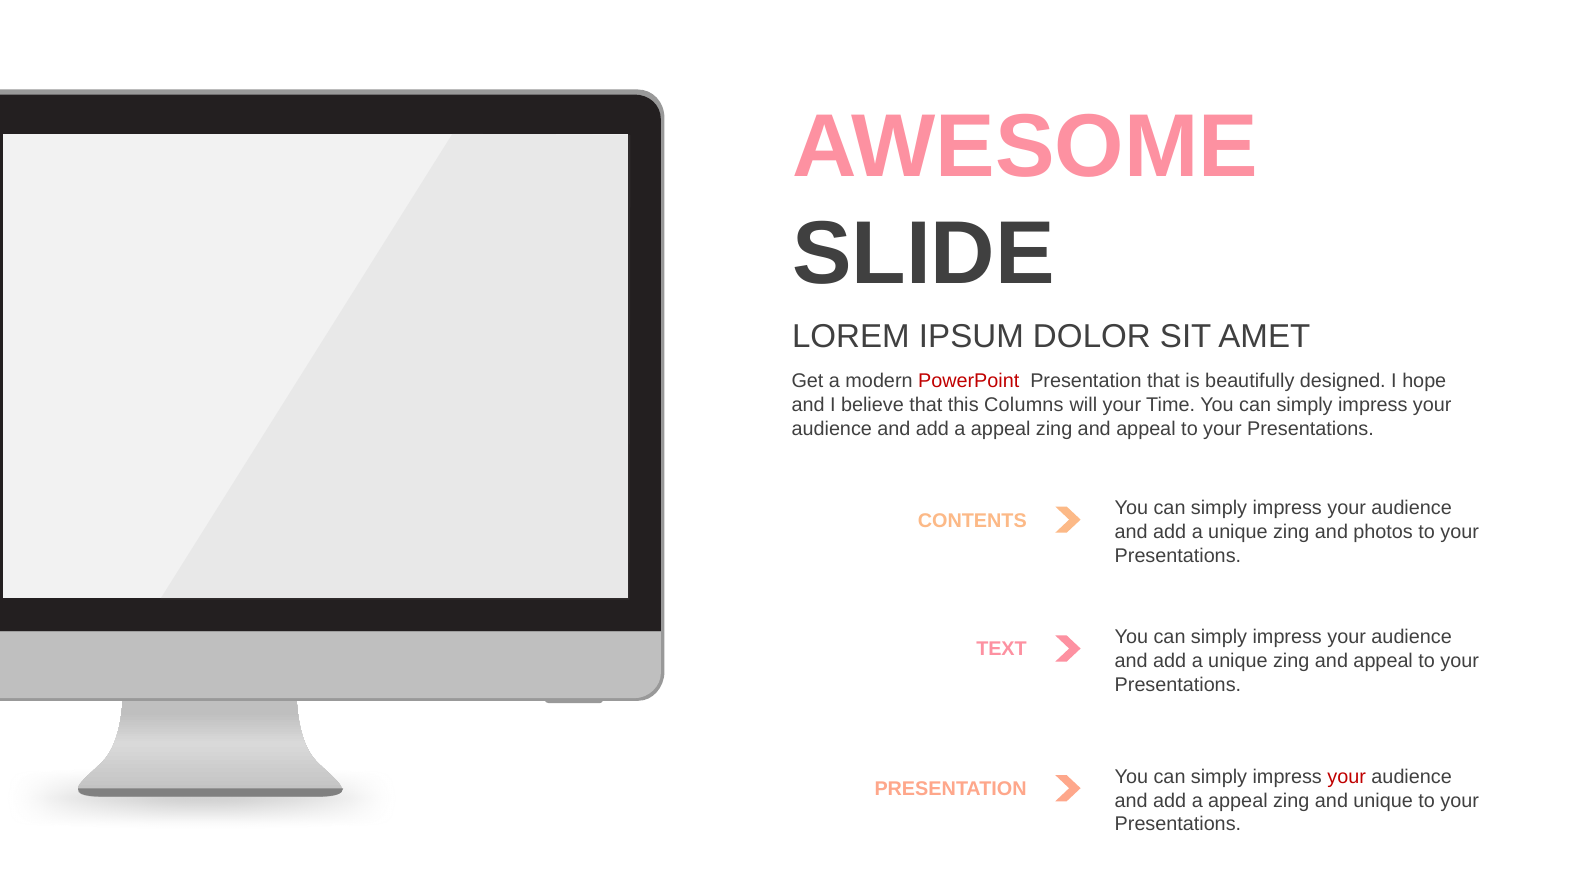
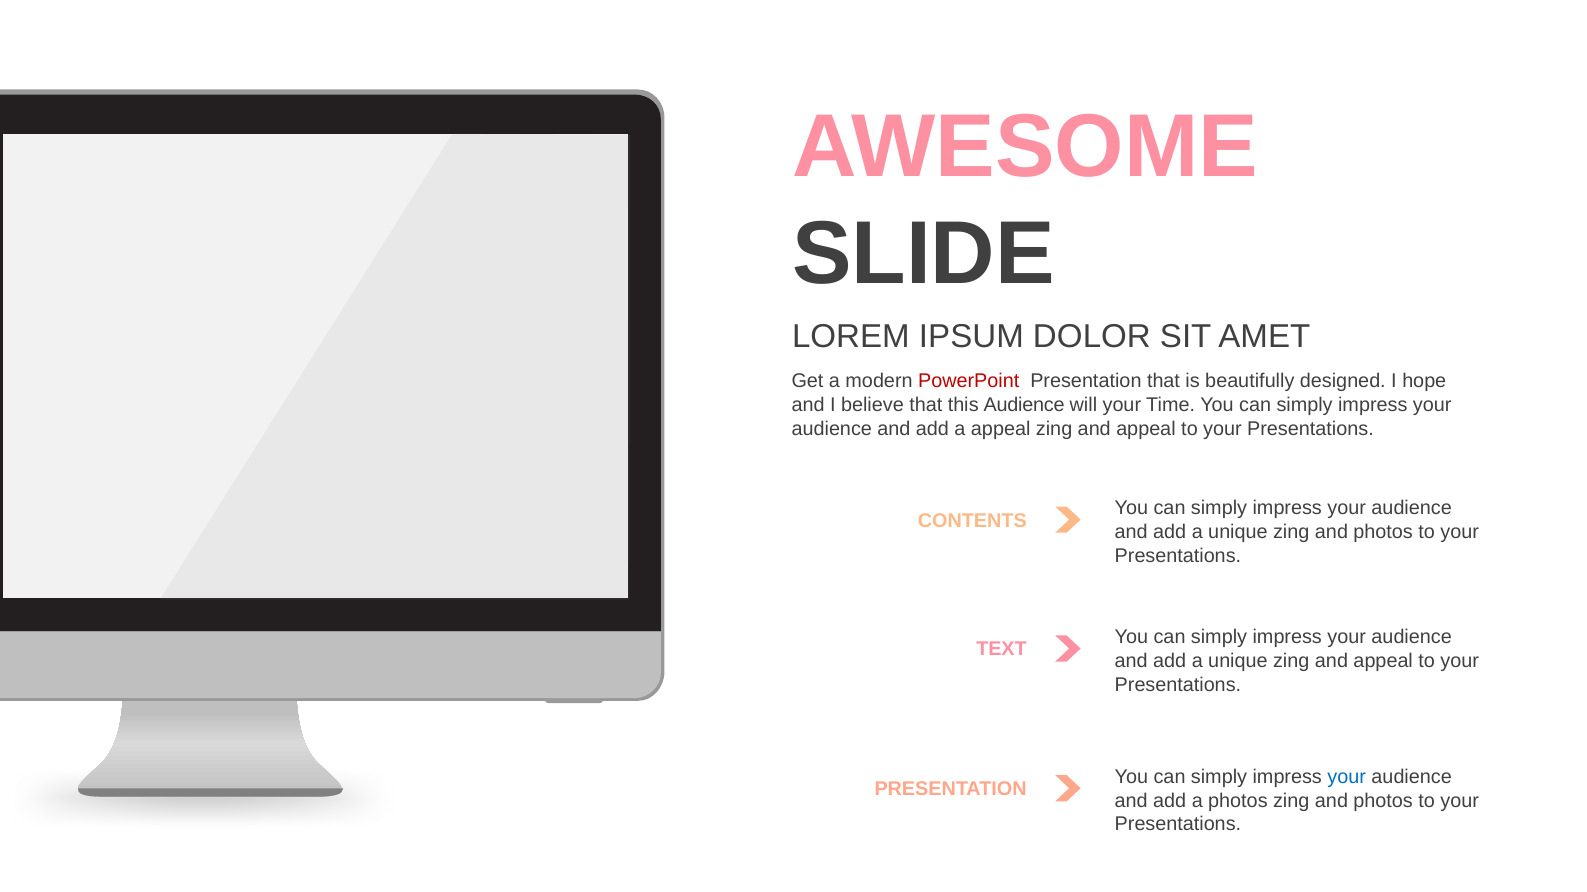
this Columns: Columns -> Audience
your at (1347, 777) colour: red -> blue
appeal at (1238, 801): appeal -> photos
unique at (1383, 801): unique -> photos
